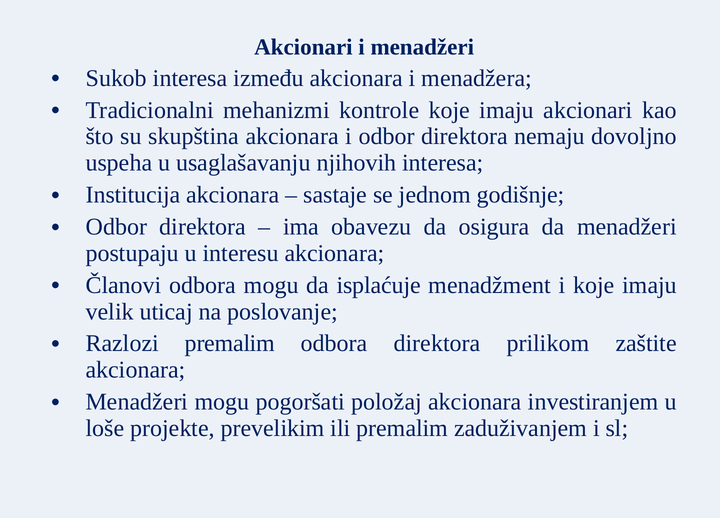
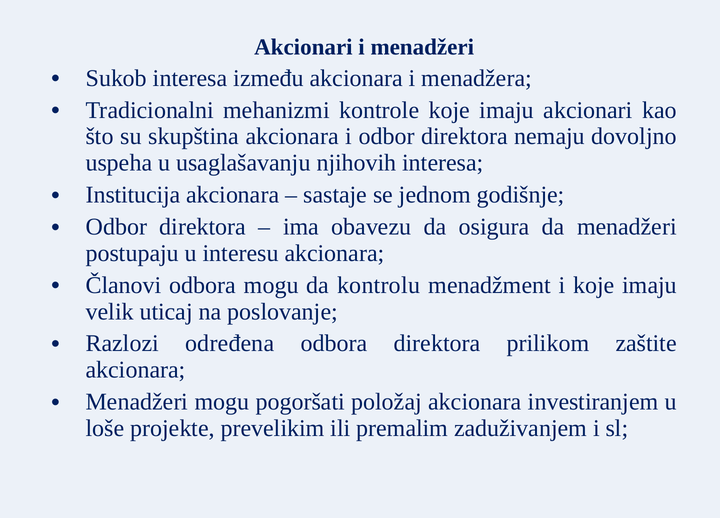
isplaćuje: isplaćuje -> kontrolu
Razlozi premalim: premalim -> određena
